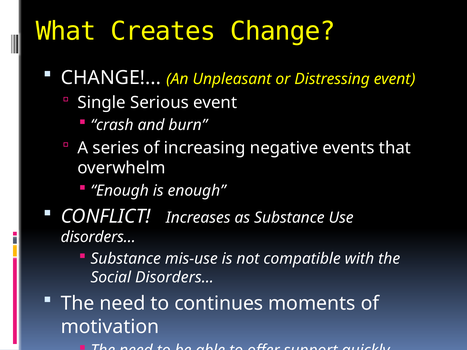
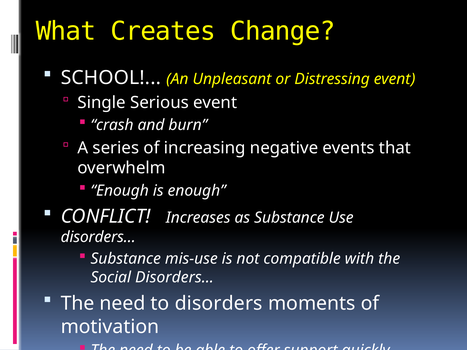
CHANGE at (111, 78): CHANGE -> SCHOOL
continues: continues -> disorders
